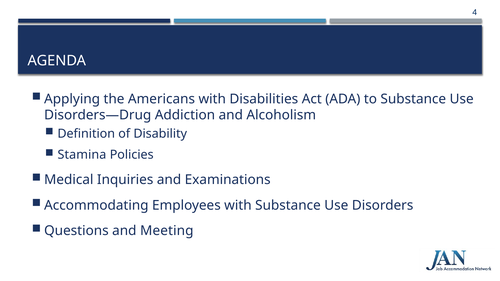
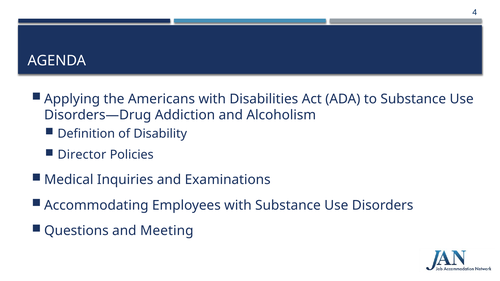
Stamina: Stamina -> Director
